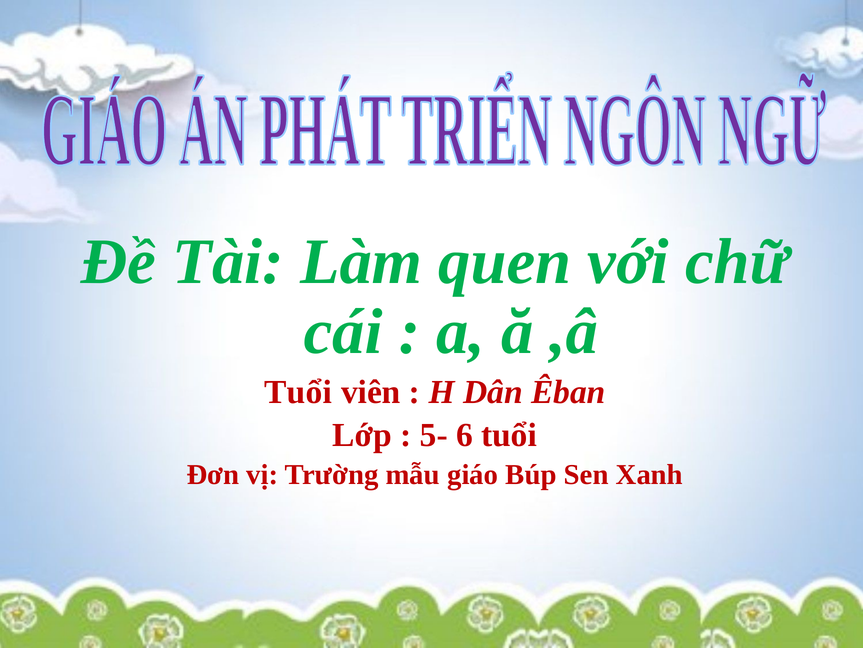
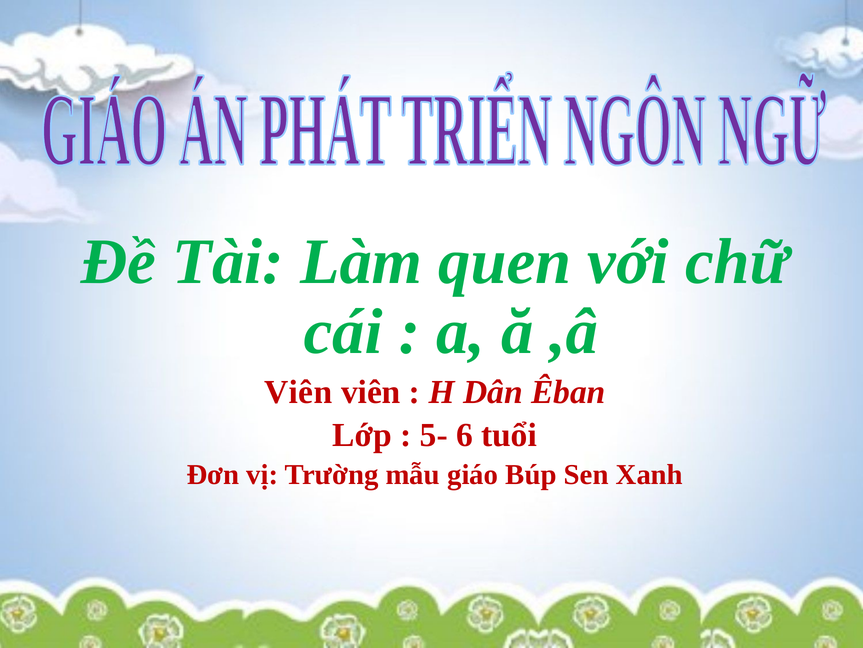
Tuổi at (298, 392): Tuổi -> Viên
